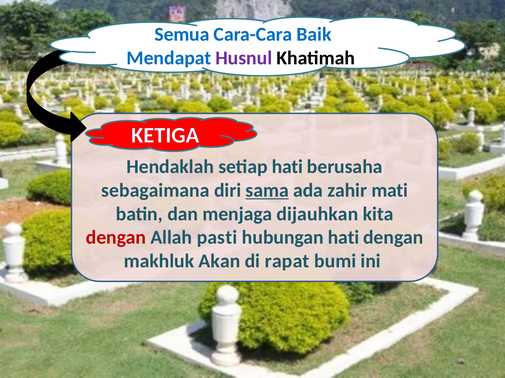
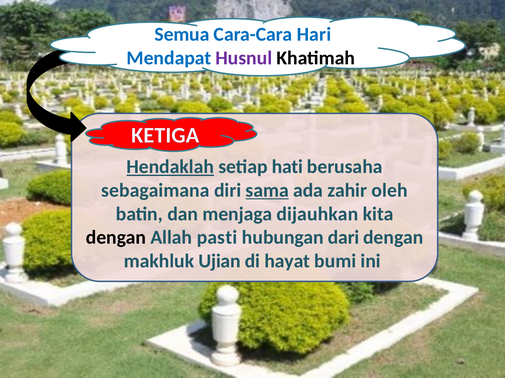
Baik: Baik -> Hari
Hendaklah underline: none -> present
mati: mati -> oleh
dengan at (116, 238) colour: red -> black
hubungan hati: hati -> dari
Akan: Akan -> Ujian
rapat: rapat -> hayat
